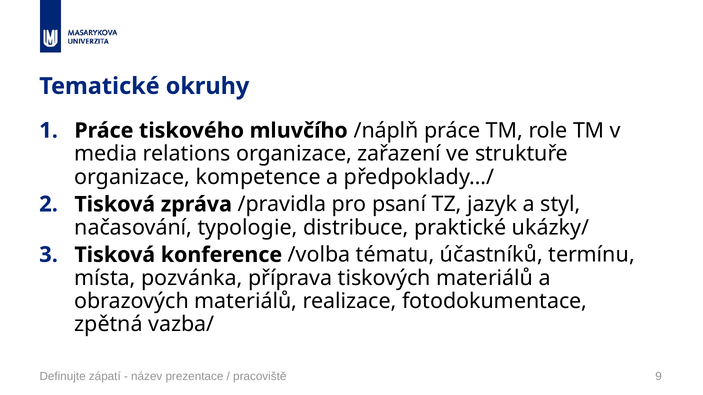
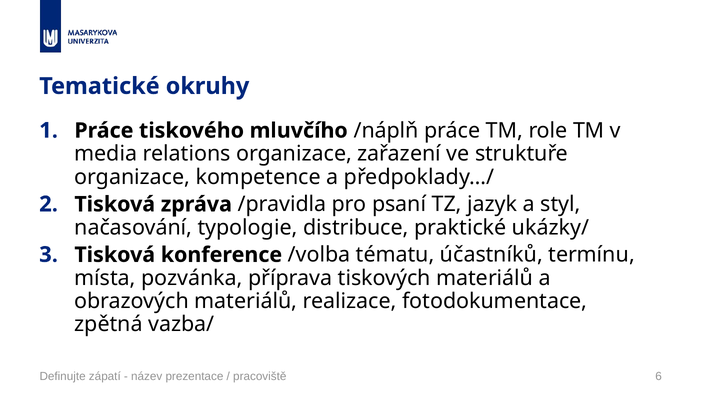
9: 9 -> 6
